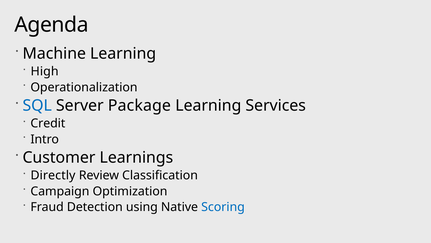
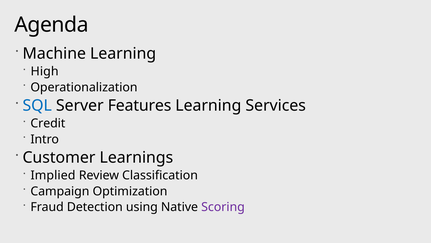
Package: Package -> Features
Directly: Directly -> Implied
Scoring colour: blue -> purple
